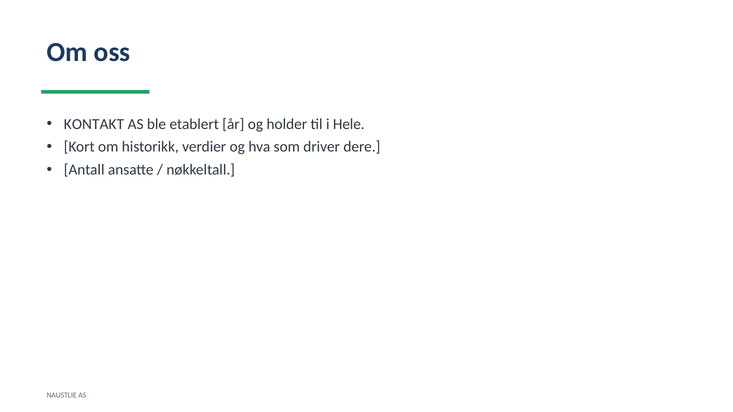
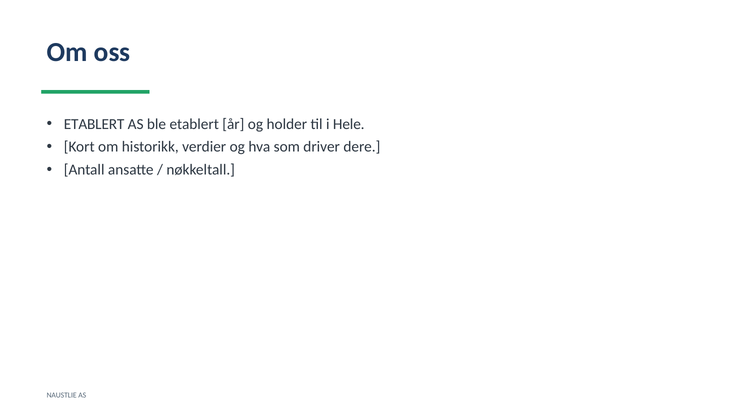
KONTAKT at (94, 124): KONTAKT -> ETABLERT
